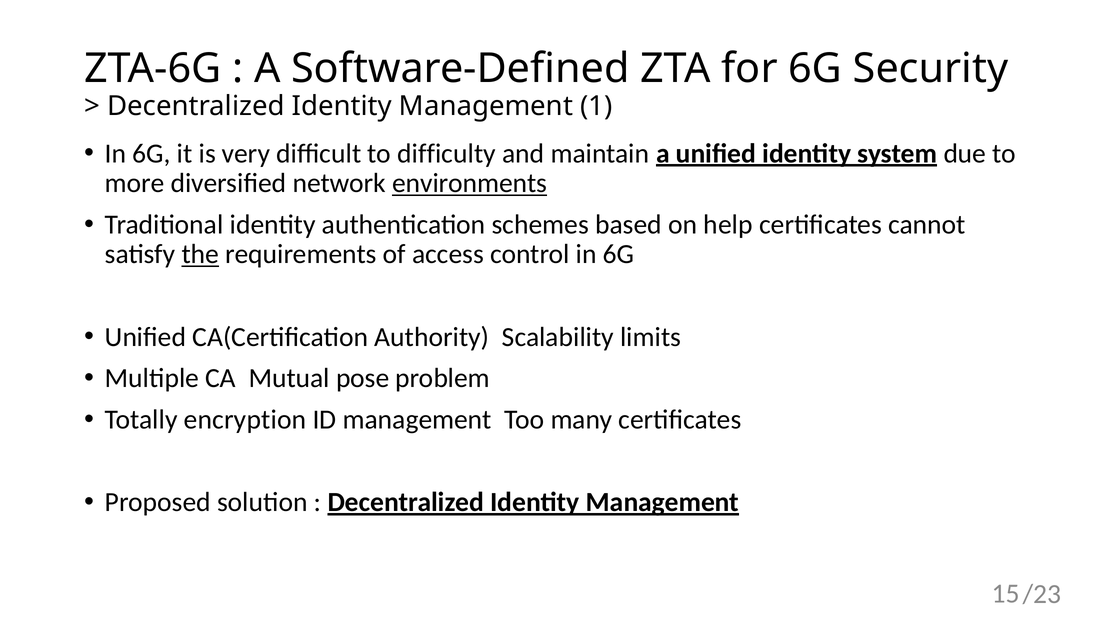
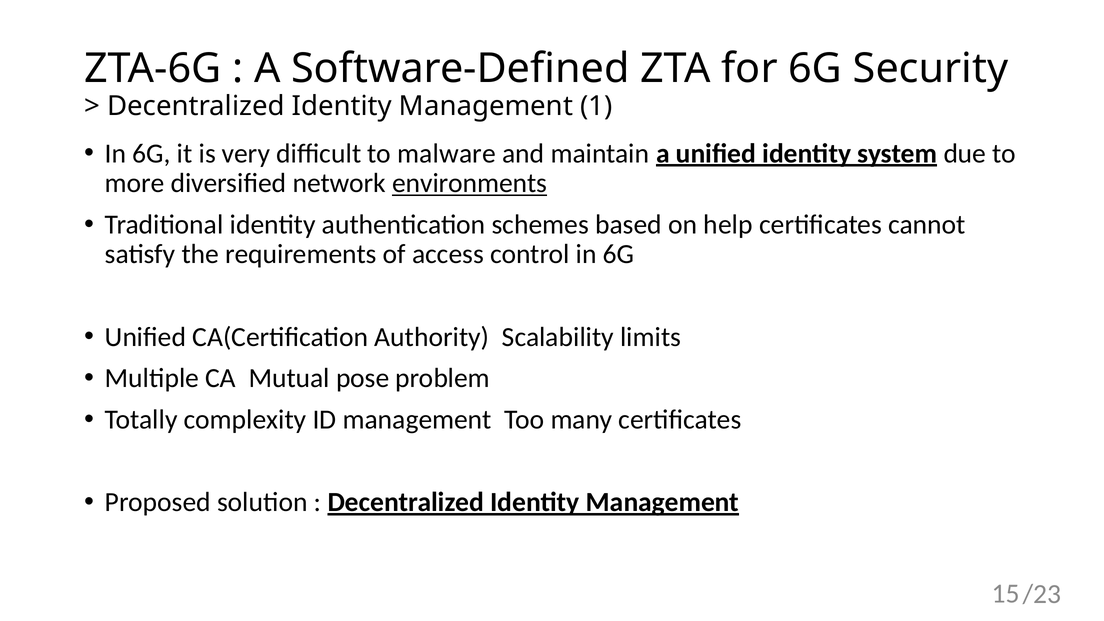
difficulty: difficulty -> malware
the underline: present -> none
encryption: encryption -> complexity
